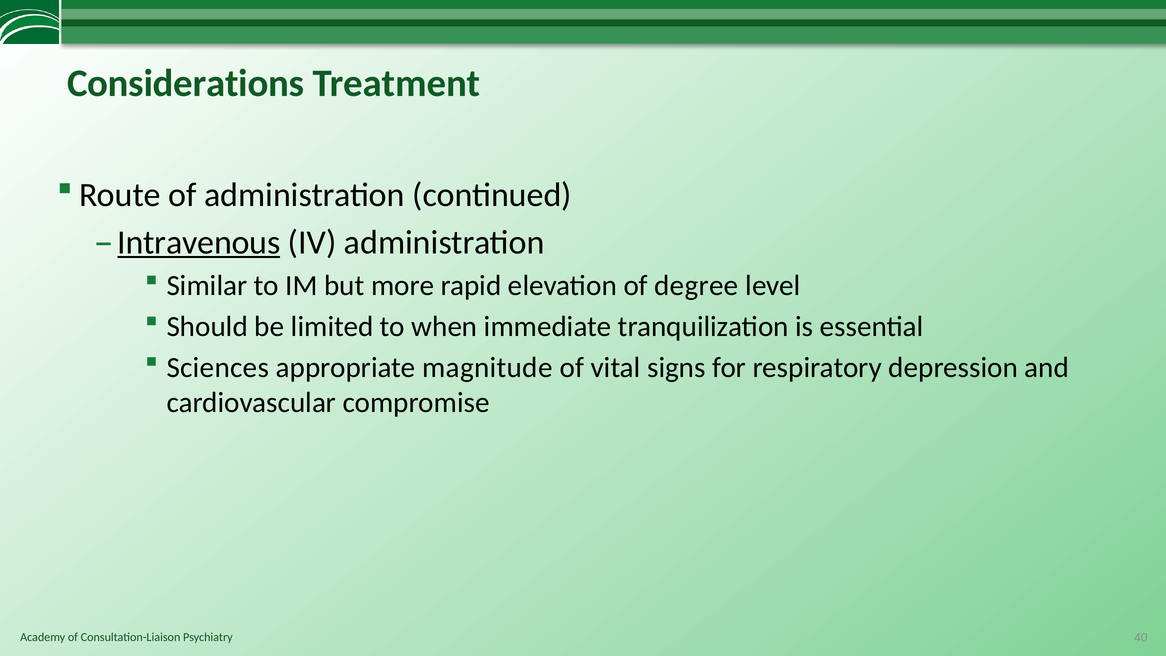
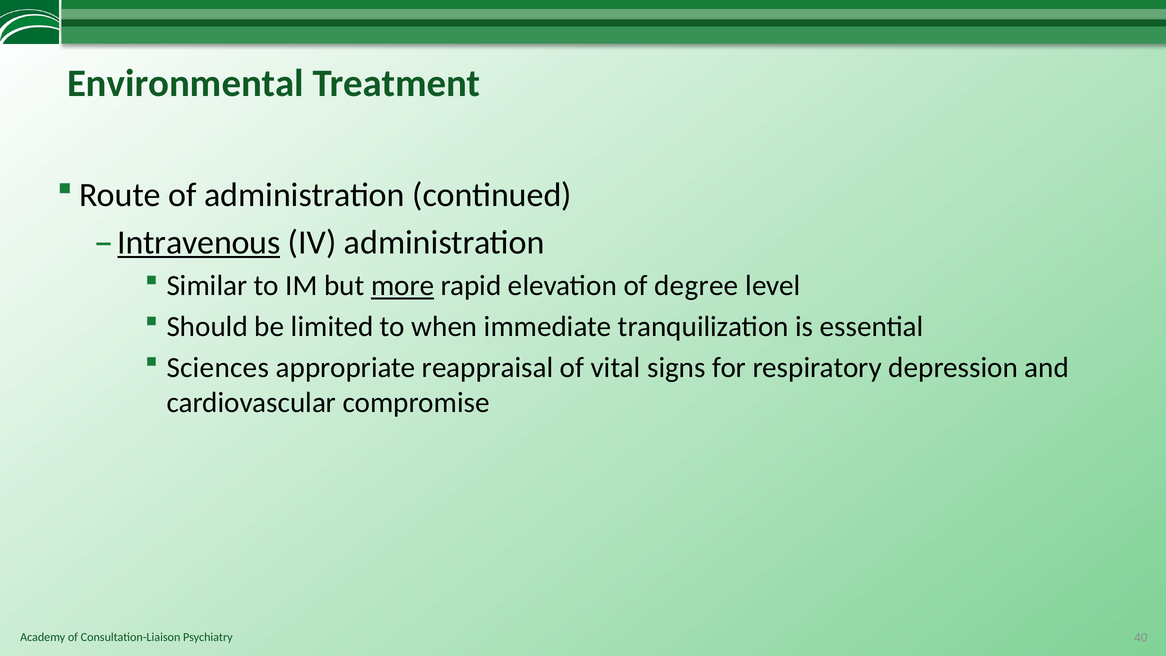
Considerations: Considerations -> Environmental
more underline: none -> present
magnitude: magnitude -> reappraisal
